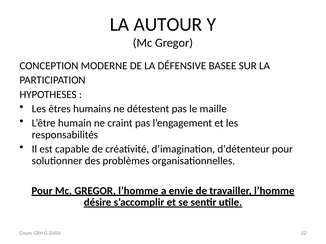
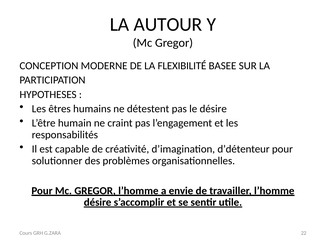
DÉFENSIVE: DÉFENSIVE -> FLEXIBILITÉ
le maille: maille -> désire
